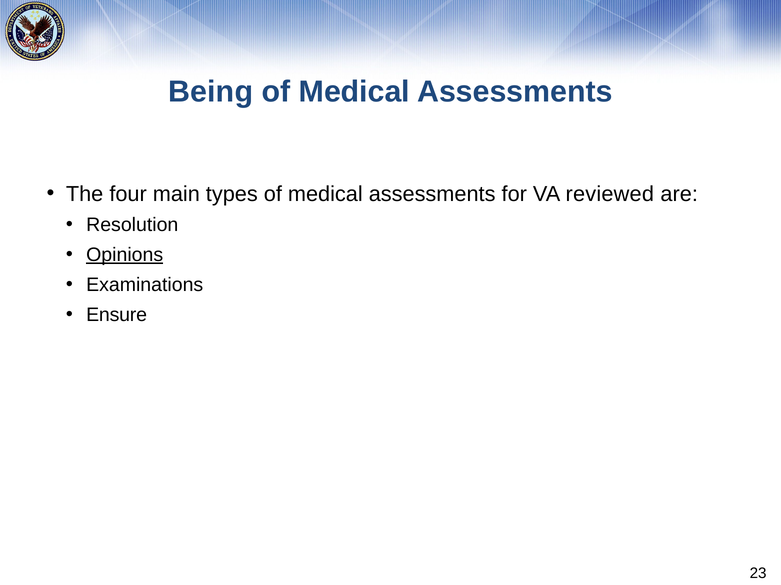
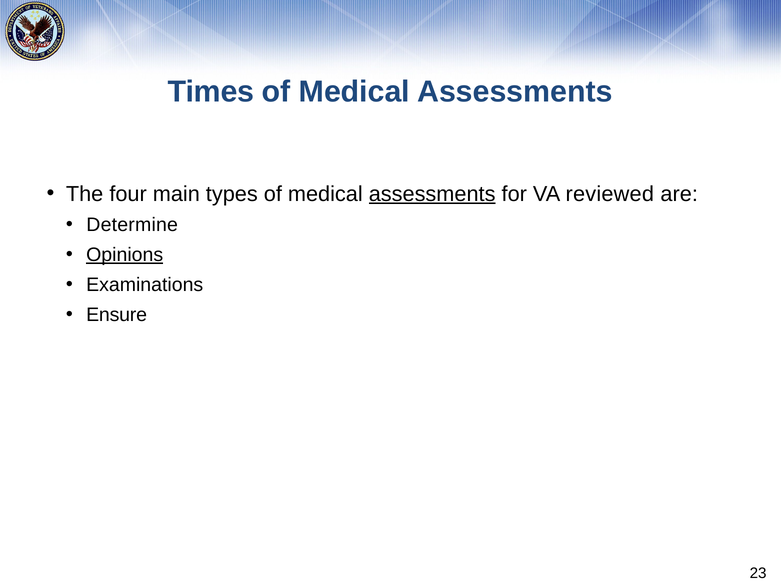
Being: Being -> Times
assessments at (432, 194) underline: none -> present
Resolution: Resolution -> Determine
